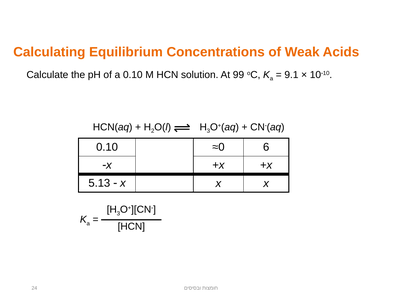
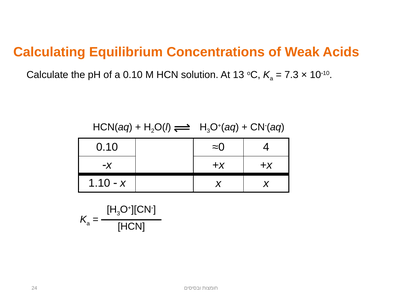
99: 99 -> 13
9.1: 9.1 -> 7.3
6: 6 -> 4
5.13: 5.13 -> 1.10
